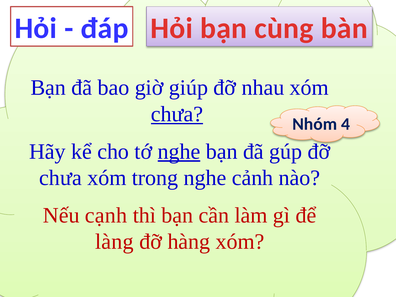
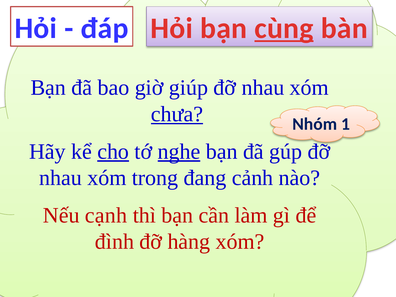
cùng underline: none -> present
4: 4 -> 1
cho underline: none -> present
chưa at (60, 178): chưa -> nhau
trong nghe: nghe -> đang
làng: làng -> đình
